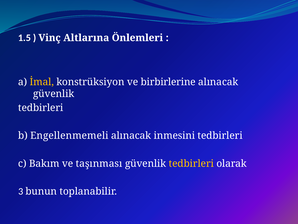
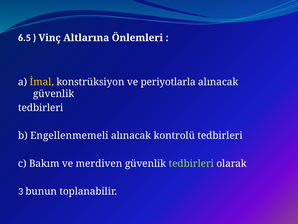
1.5: 1.5 -> 6.5
birbirlerine: birbirlerine -> periyotlarla
inmesini: inmesini -> kontrolü
taşınması: taşınması -> merdiven
tedbirleri at (191, 163) colour: yellow -> light green
